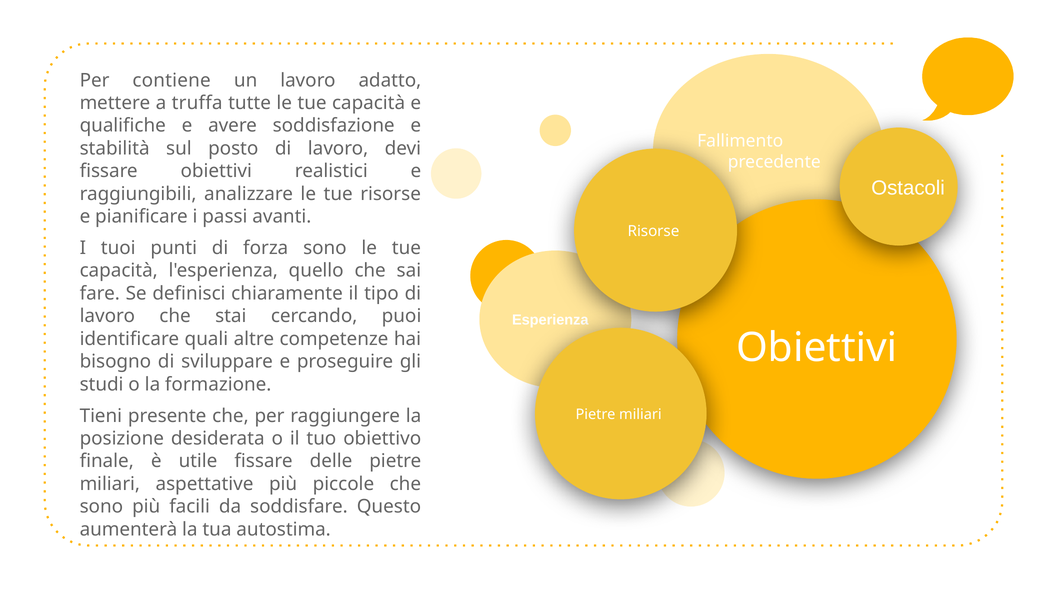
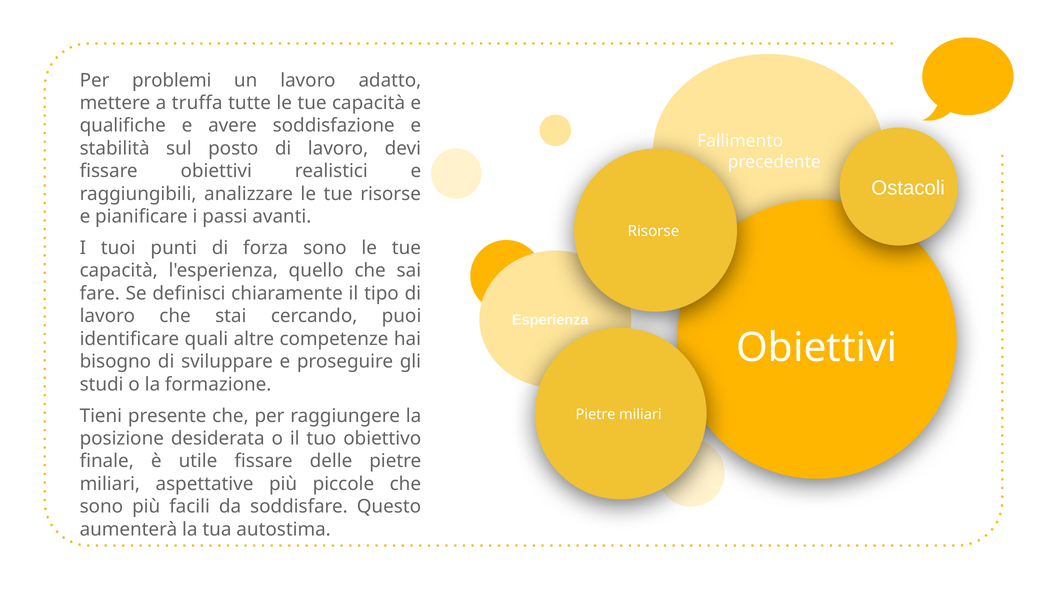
contiene: contiene -> problemi
